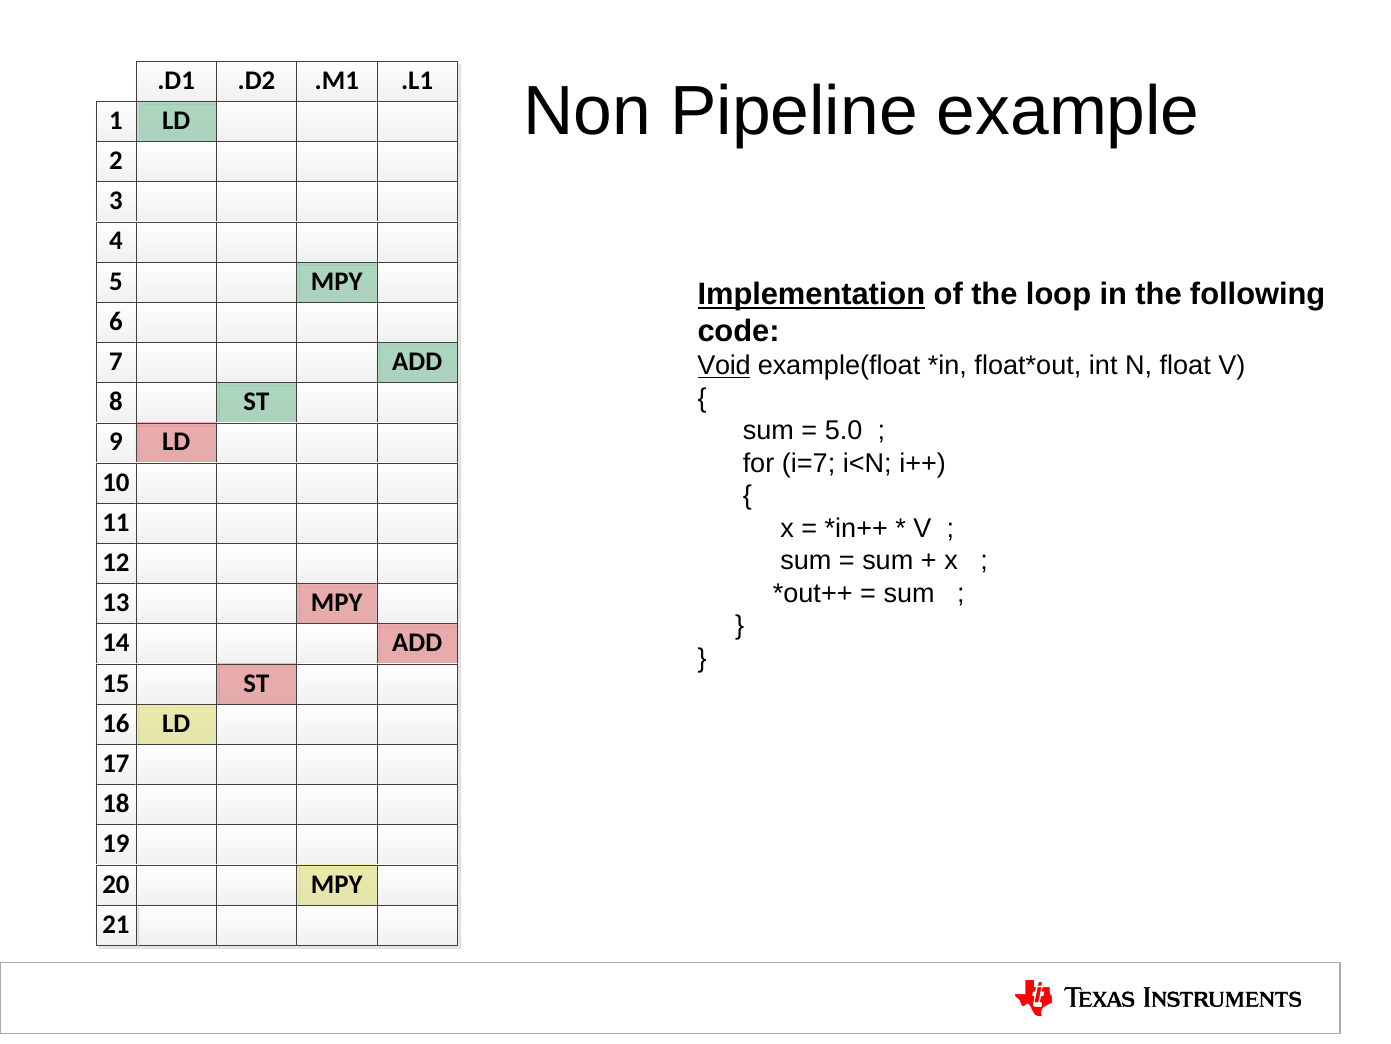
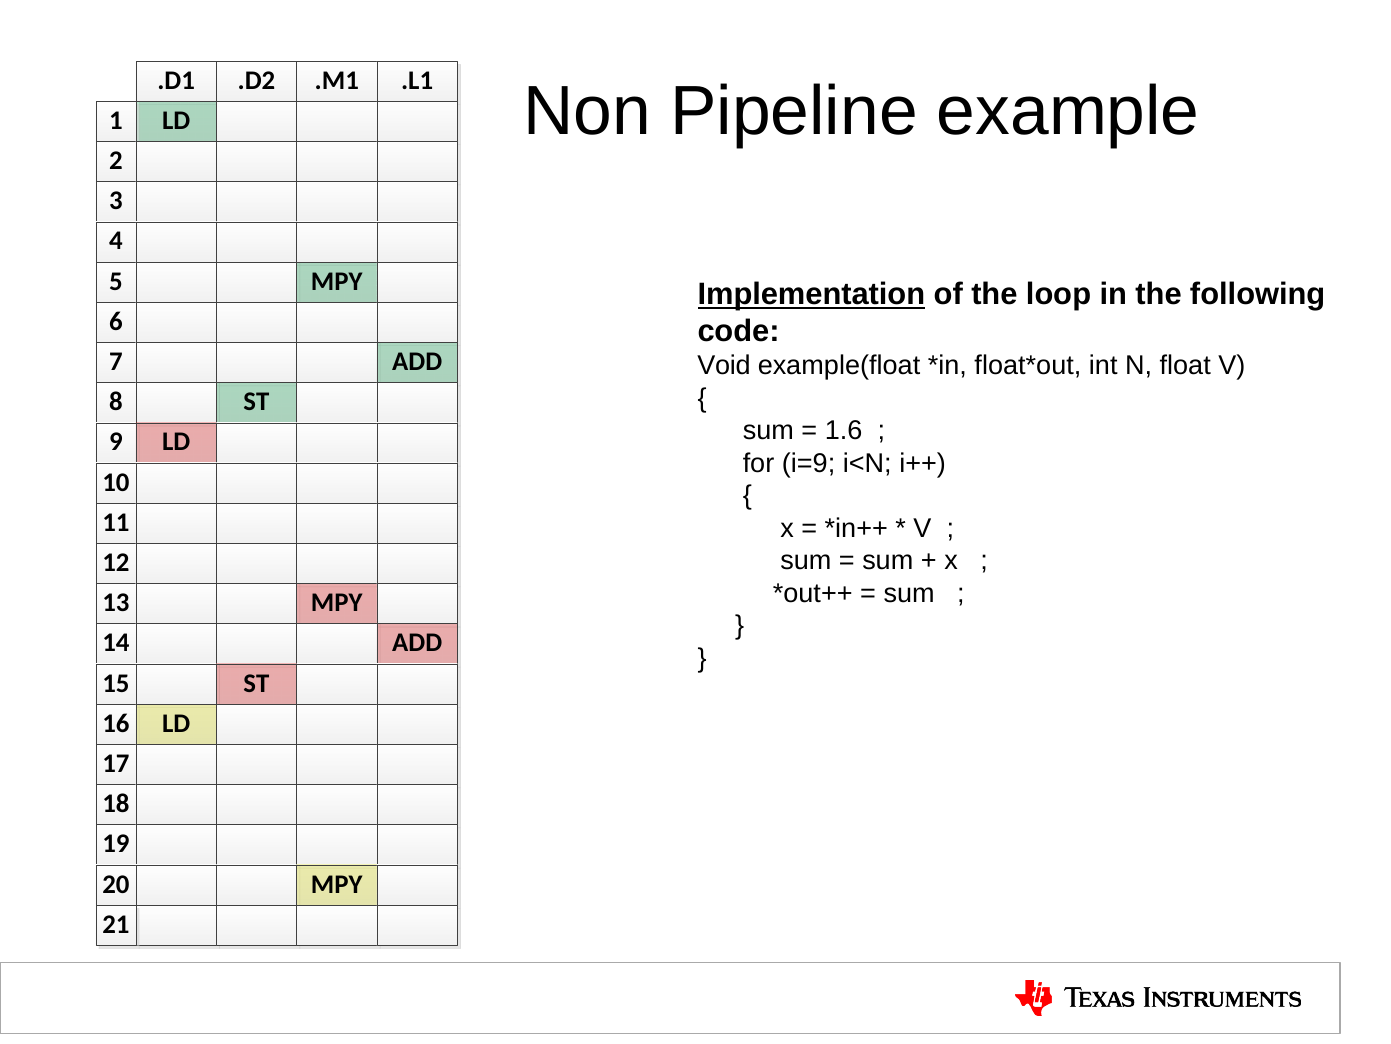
Void underline: present -> none
5.0: 5.0 -> 1.6
i=7: i=7 -> i=9
